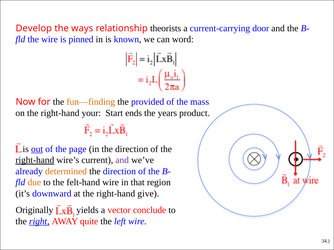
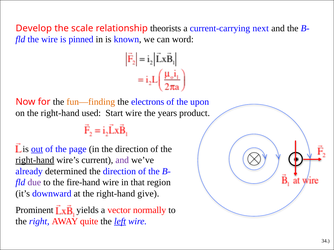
ways: ways -> scale
door: door -> next
provided: provided -> electrons
mass: mass -> upon
your: your -> used
Start ends: ends -> wire
determined colour: orange -> black
due colour: orange -> purple
felt-hand: felt-hand -> fire-hand
Originally: Originally -> Prominent
conclude: conclude -> normally
right underline: present -> none
left underline: none -> present
